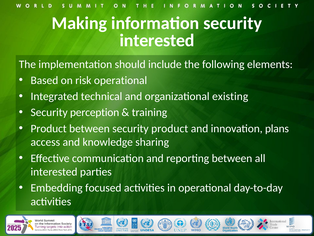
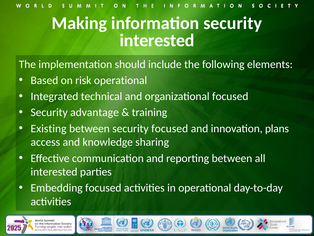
organizational existing: existing -> focused
perception: perception -> advantage
Product at (49, 128): Product -> Existing
security product: product -> focused
